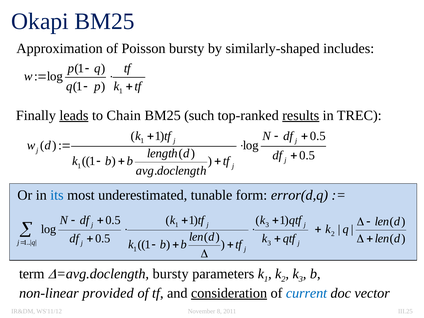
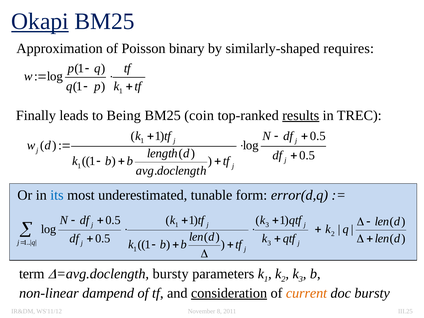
Okapi underline: none -> present
Poisson bursty: bursty -> binary
includes: includes -> requires
leads underline: present -> none
Chain: Chain -> Being
such: such -> coin
provided: provided -> dampend
current colour: blue -> orange
doc vector: vector -> bursty
